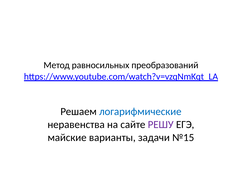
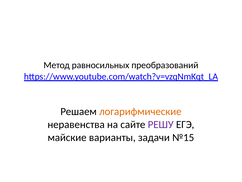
логарифмические colour: blue -> orange
